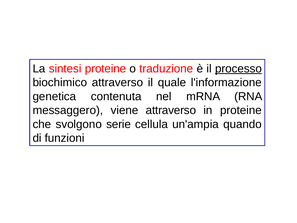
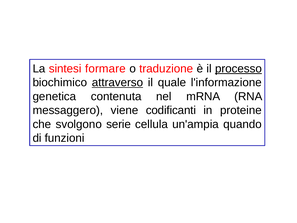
sintesi proteine: proteine -> formare
attraverso at (117, 82) underline: none -> present
viene attraverso: attraverso -> codificanti
